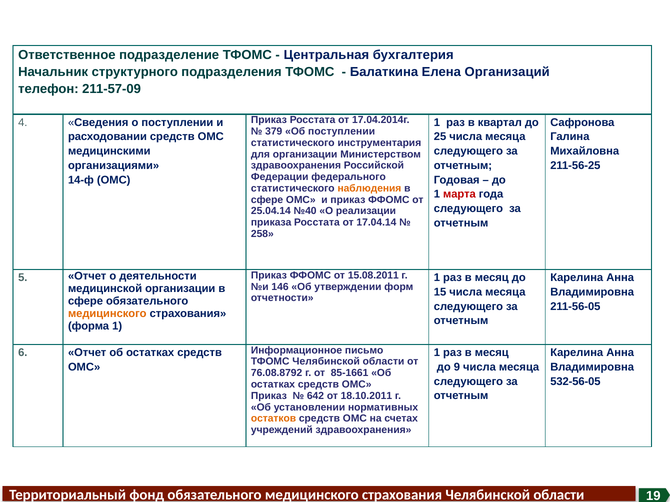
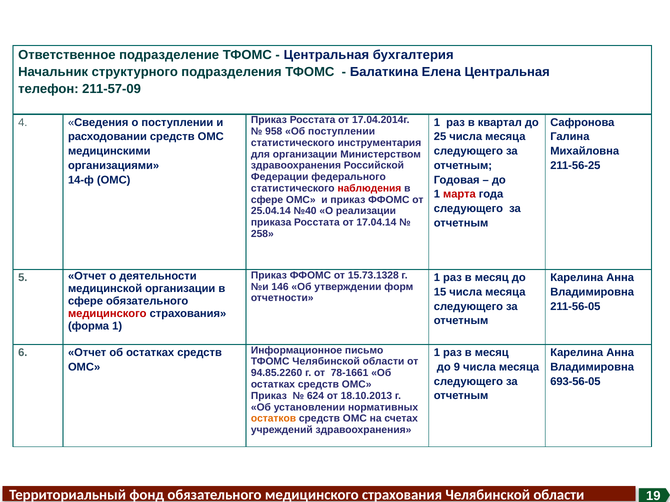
Елена Организаций: Организаций -> Центральная
379: 379 -> 958
наблюдения colour: orange -> red
15.08.2011: 15.08.2011 -> 15.73.1328
медицинского at (107, 314) colour: orange -> red
76.08.8792: 76.08.8792 -> 94.85.2260
85-1661: 85-1661 -> 78-1661
532-56-05: 532-56-05 -> 693-56-05
642: 642 -> 624
18.10.2011: 18.10.2011 -> 18.10.2013
